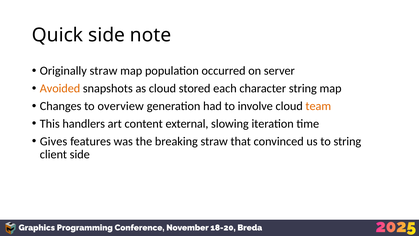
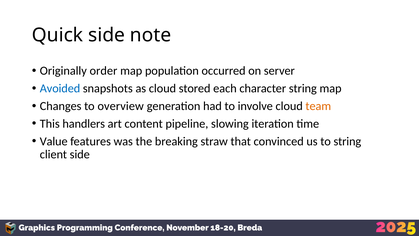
Originally straw: straw -> order
Avoided colour: orange -> blue
external: external -> pipeline
Gives: Gives -> Value
